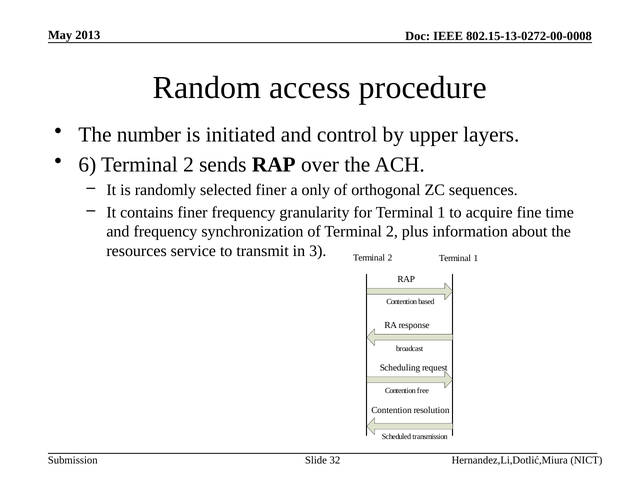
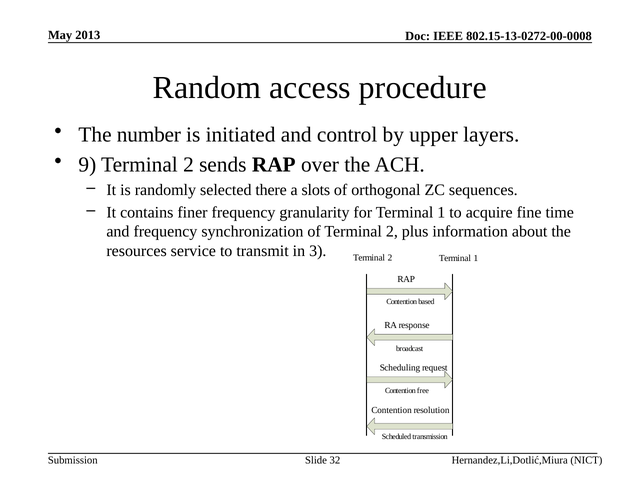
6: 6 -> 9
selected finer: finer -> there
only: only -> slots
